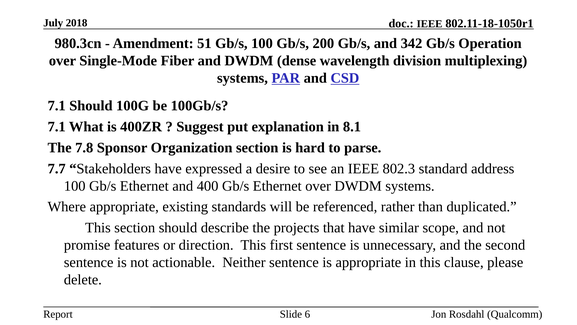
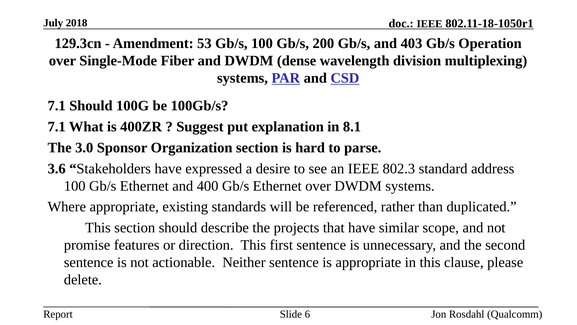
980.3cn: 980.3cn -> 129.3cn
51: 51 -> 53
342: 342 -> 403
7.8: 7.8 -> 3.0
7.7: 7.7 -> 3.6
